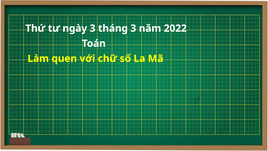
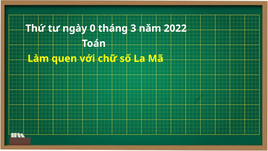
ngày 3: 3 -> 0
